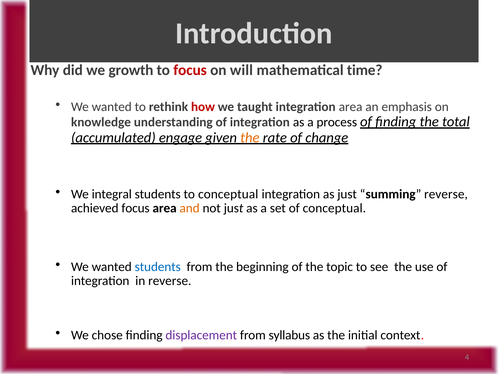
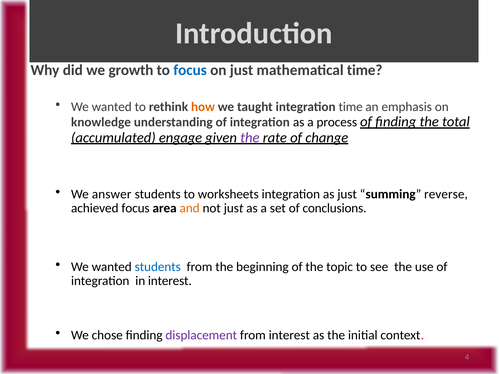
focus at (190, 70) colour: red -> blue
on will: will -> just
how colour: red -> orange
integration area: area -> time
the at (250, 138) colour: orange -> purple
integral: integral -> answer
to conceptual: conceptual -> worksheets
of conceptual: conceptual -> conclusions
in reverse: reverse -> interest
from syllabus: syllabus -> interest
